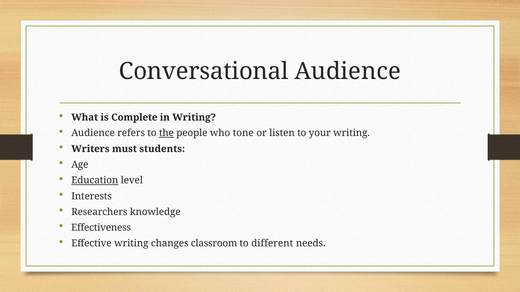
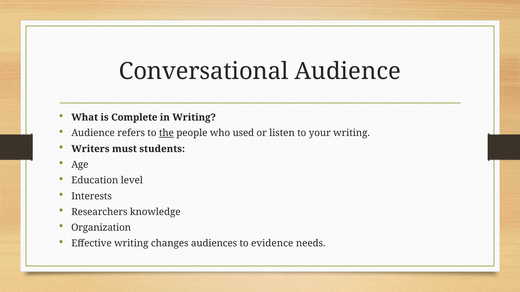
tone: tone -> used
Education underline: present -> none
Effectiveness: Effectiveness -> Organization
classroom: classroom -> audiences
different: different -> evidence
